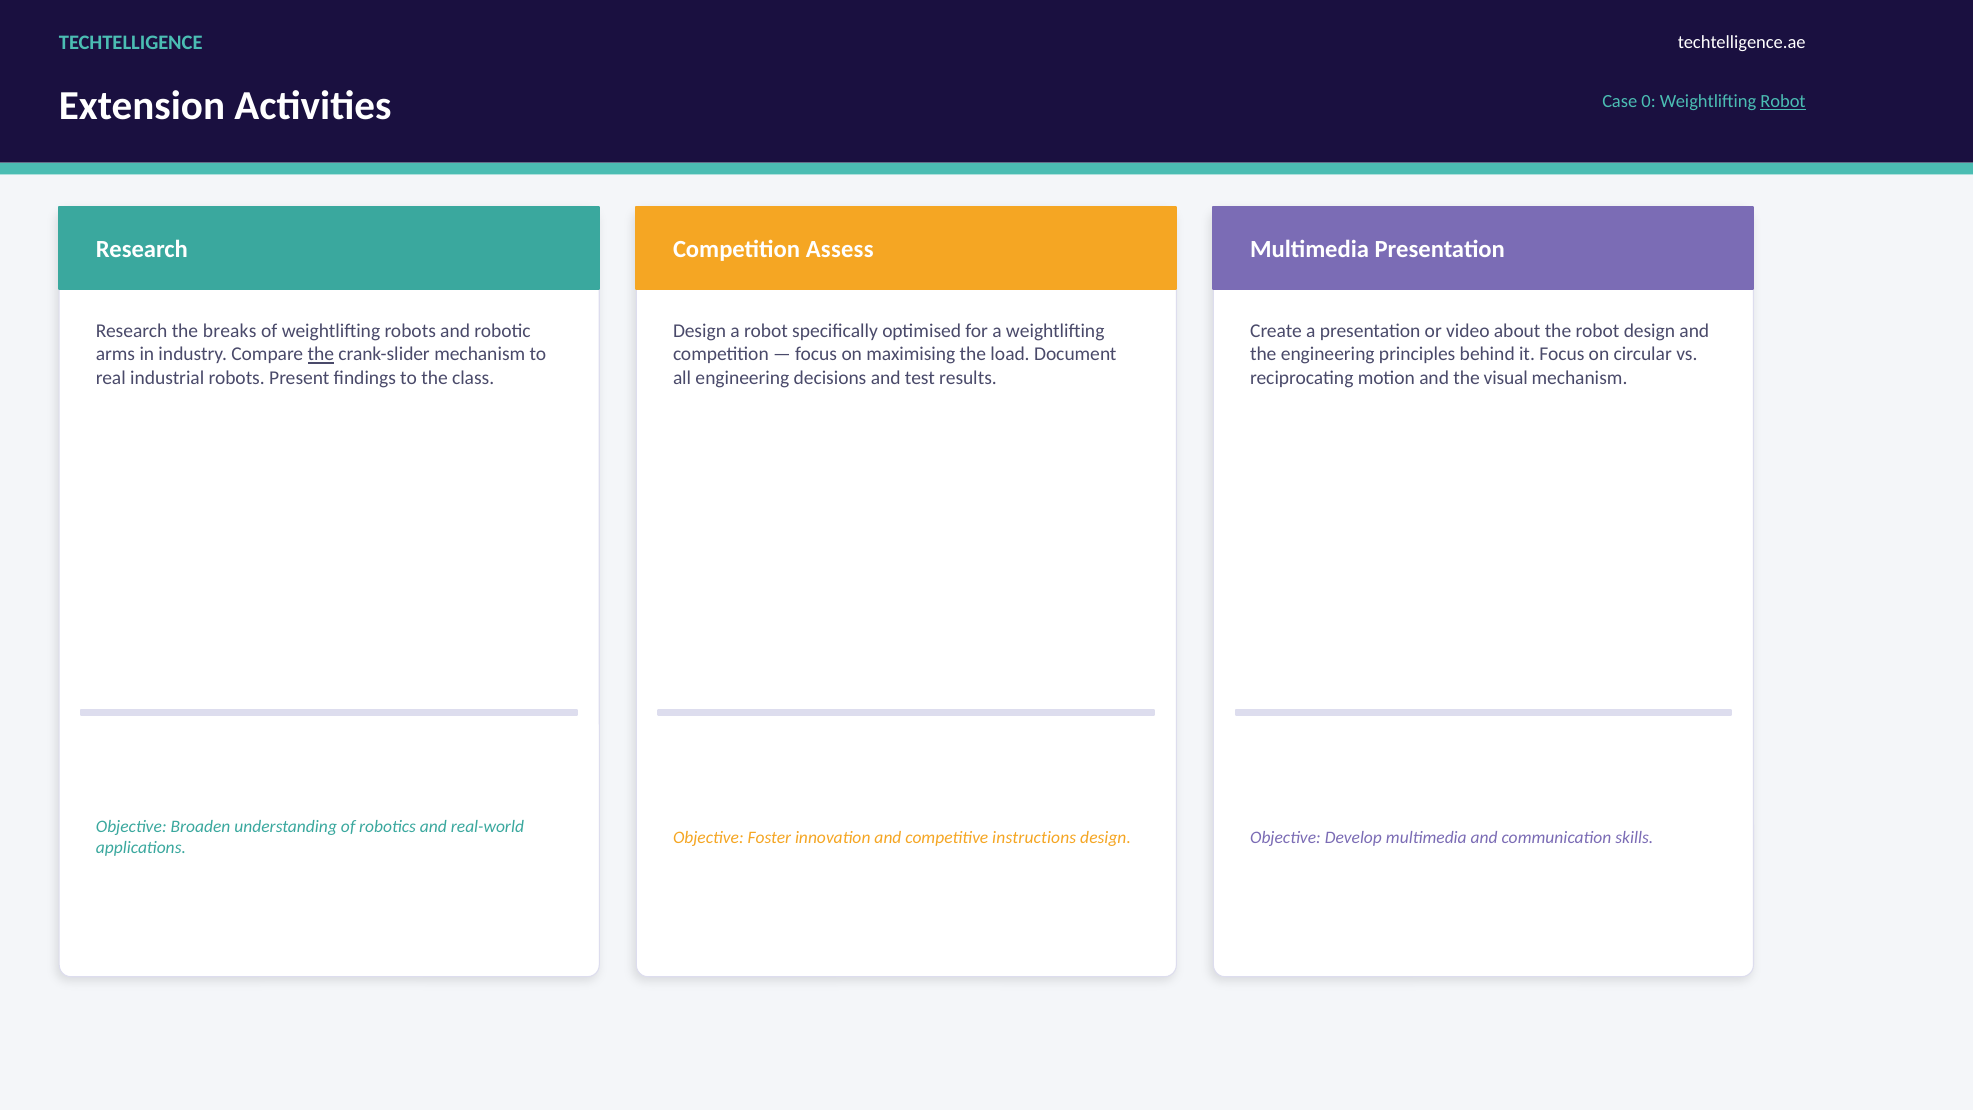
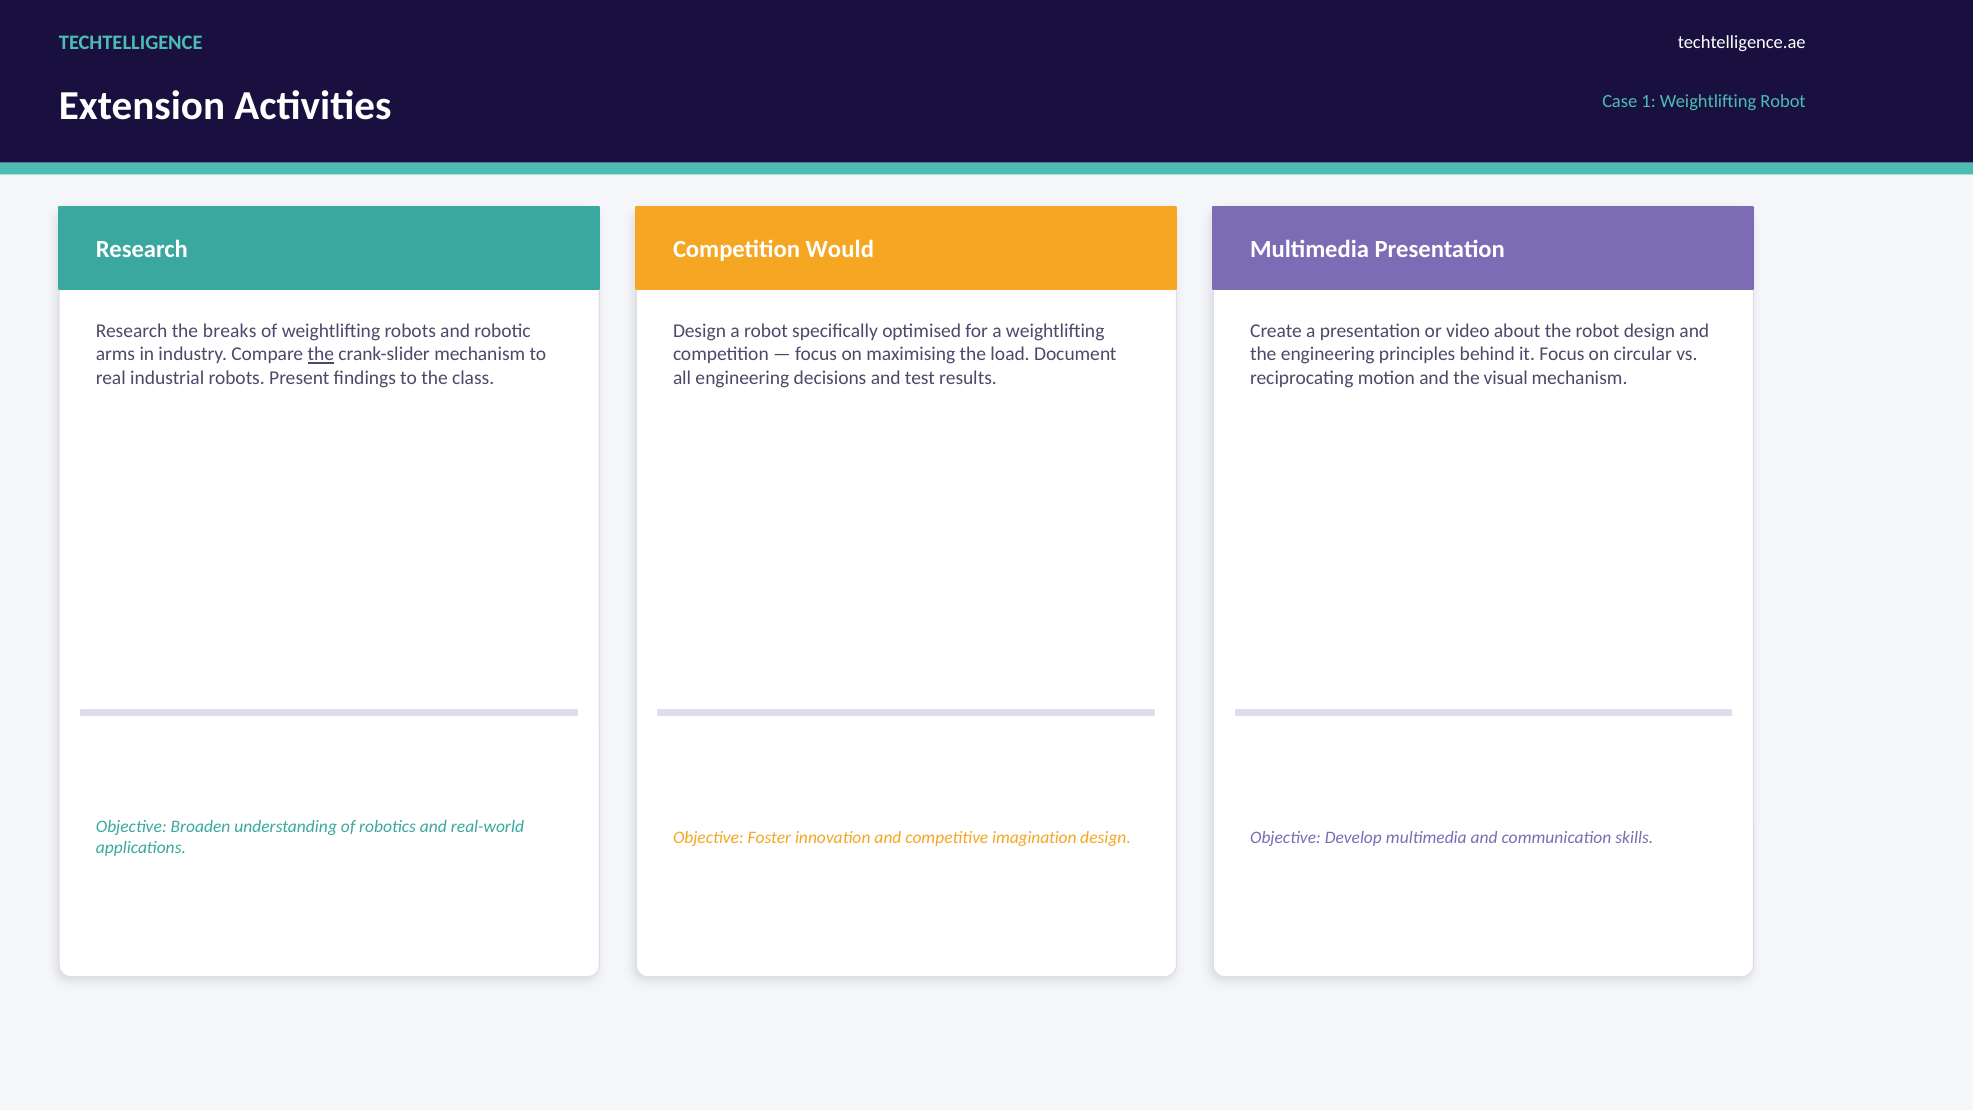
0: 0 -> 1
Robot at (1783, 102) underline: present -> none
Assess: Assess -> Would
instructions: instructions -> imagination
